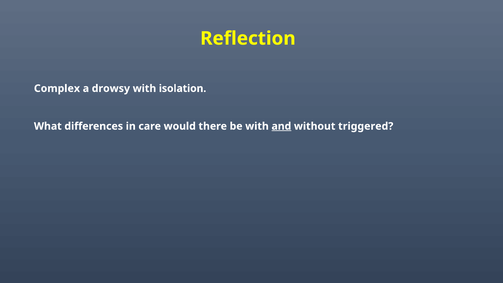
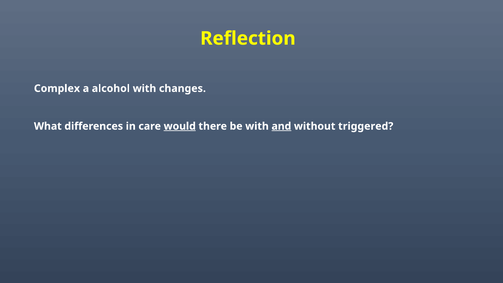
drowsy: drowsy -> alcohol
isolation: isolation -> changes
would underline: none -> present
